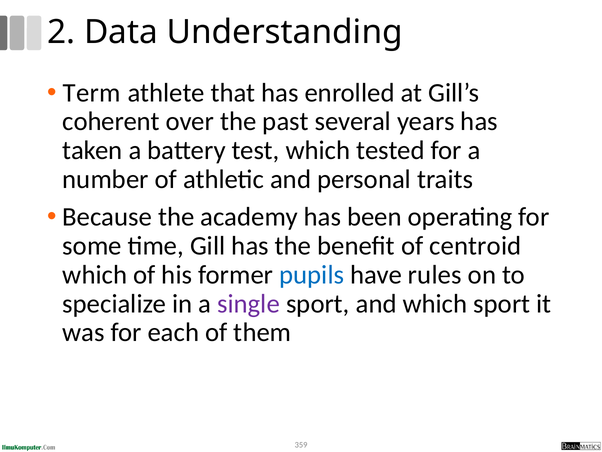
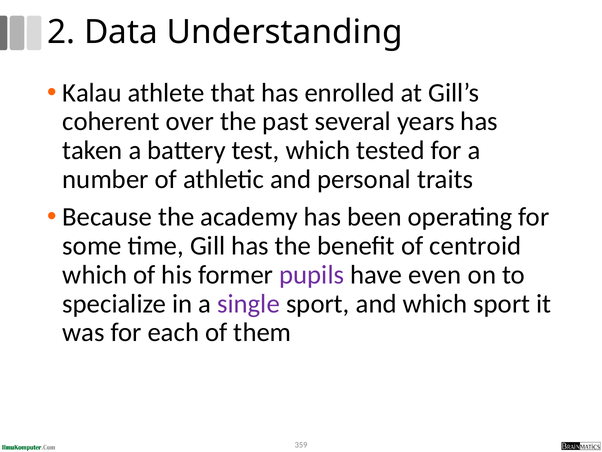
Term: Term -> Kalau
pupils colour: blue -> purple
rules: rules -> even
